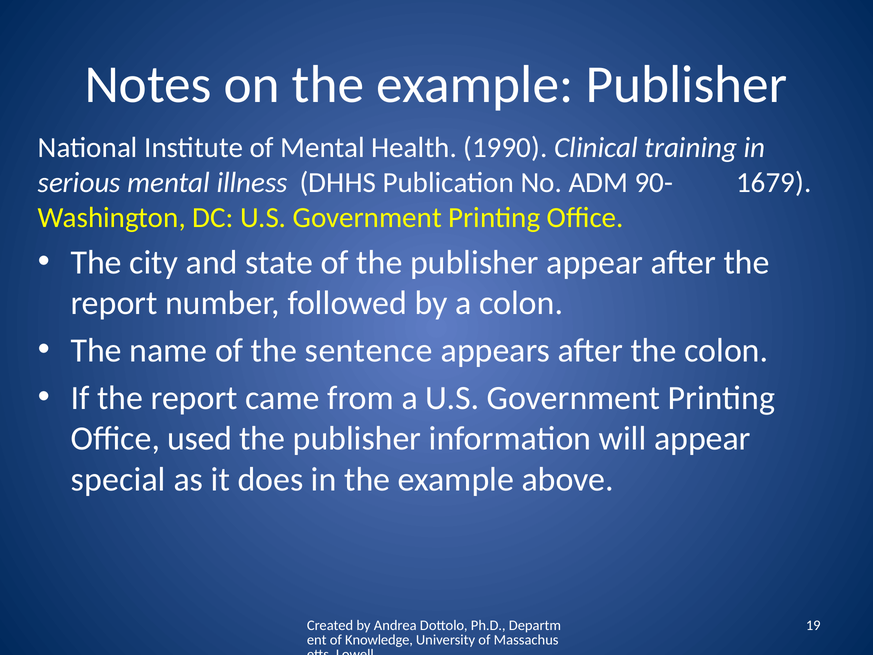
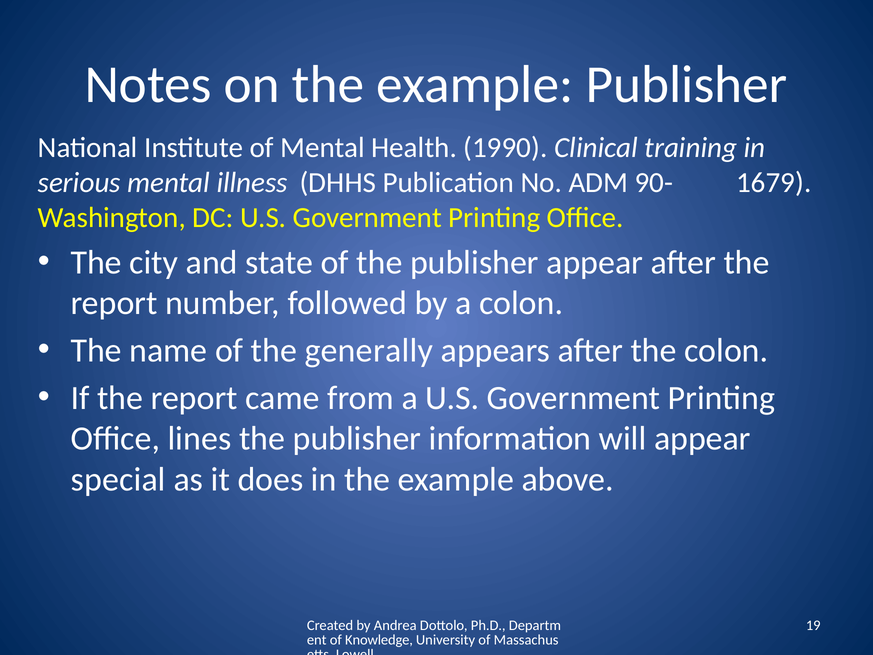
sentence: sentence -> generally
used: used -> lines
